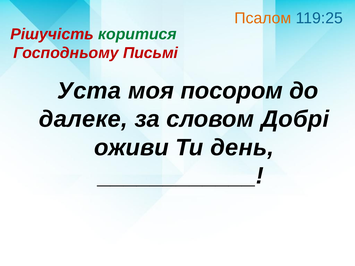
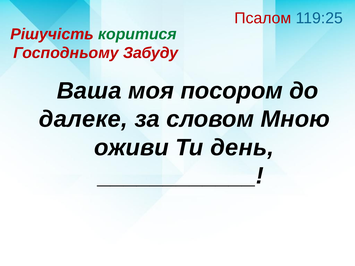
Псалом colour: orange -> red
Письмі: Письмі -> Забуду
Уста: Уста -> Ваша
Добрі: Добрі -> Мною
